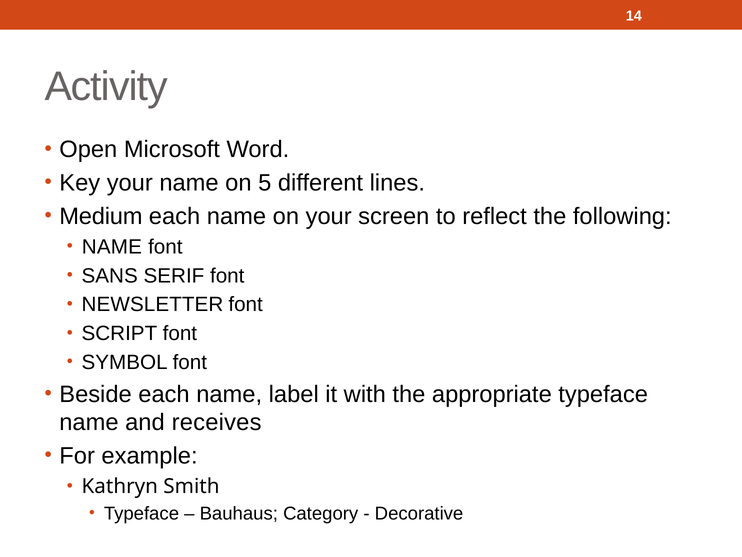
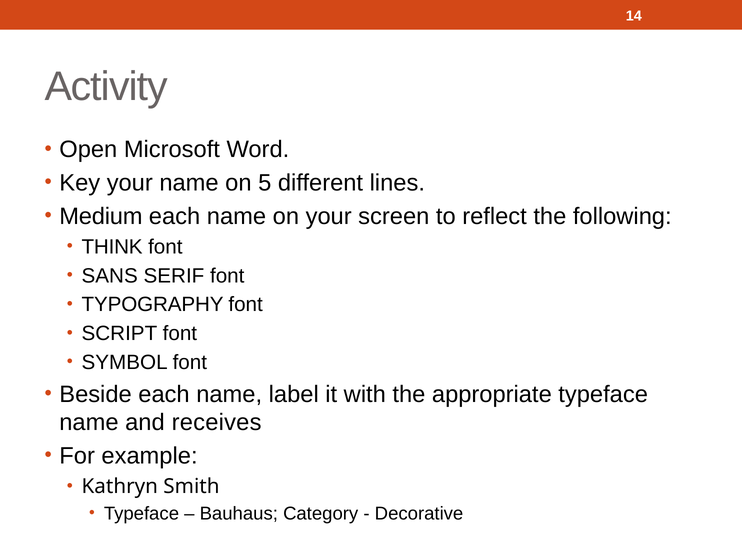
NAME at (112, 247): NAME -> THINK
NEWSLETTER: NEWSLETTER -> TYPOGRAPHY
